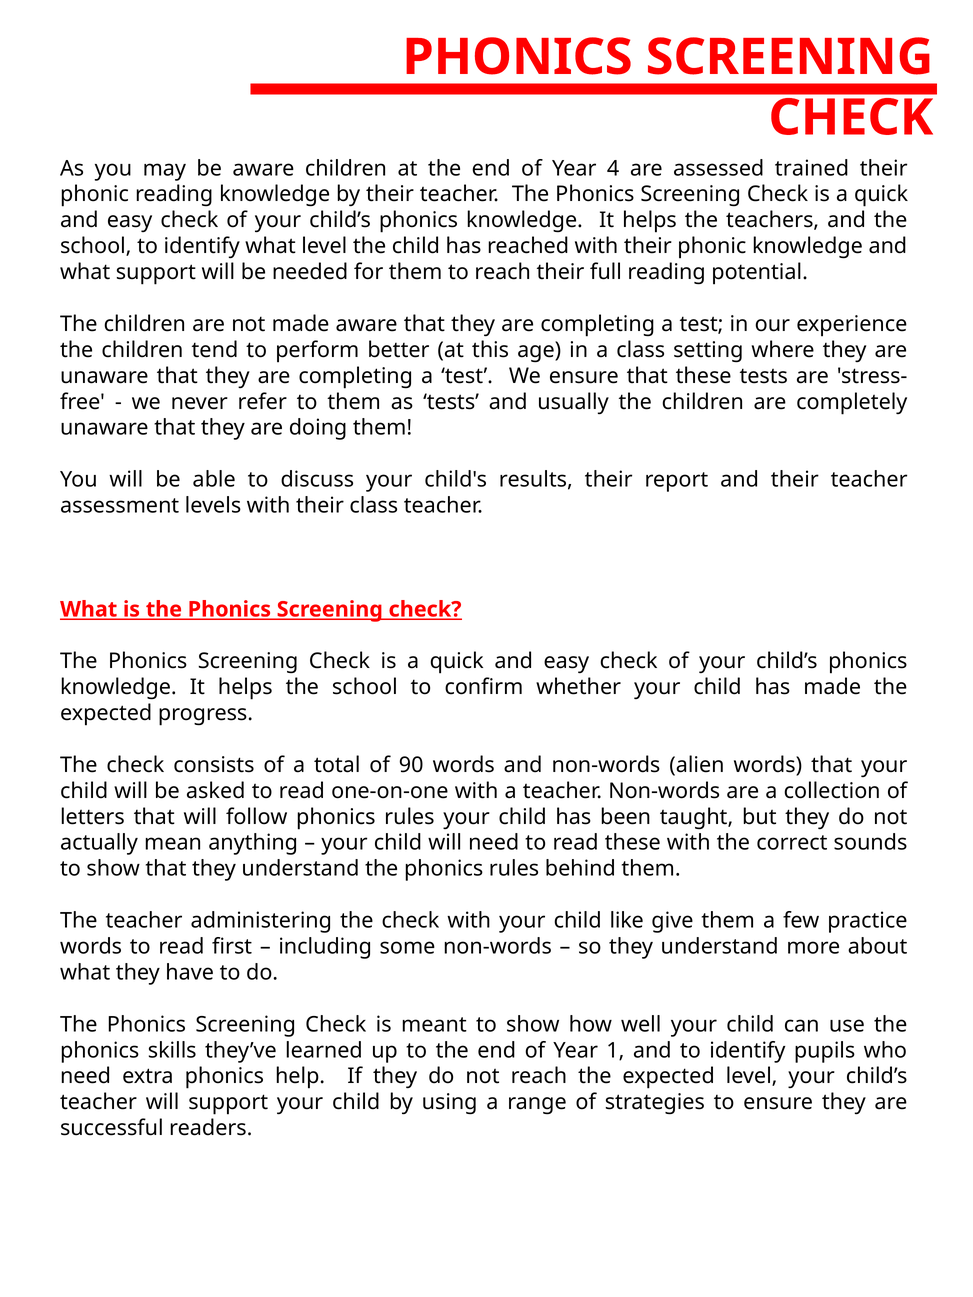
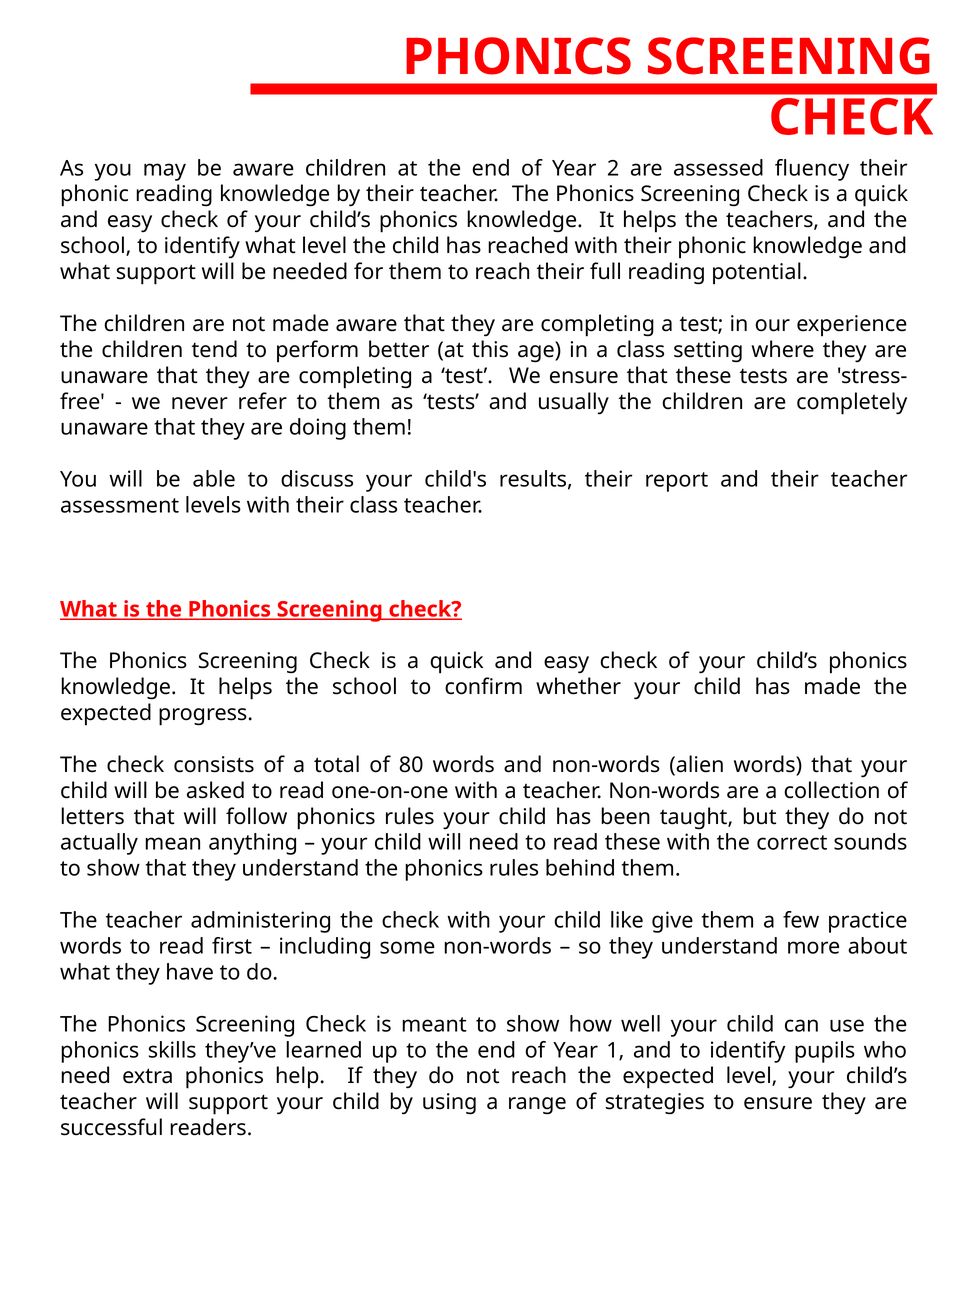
4: 4 -> 2
trained: trained -> fluency
90: 90 -> 80
